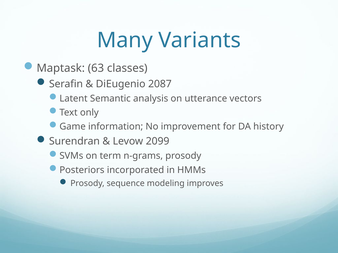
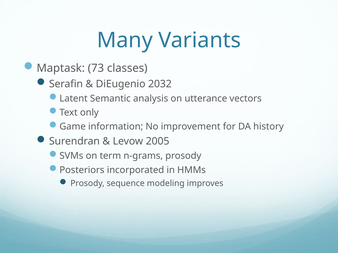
63: 63 -> 73
2087: 2087 -> 2032
2099: 2099 -> 2005
